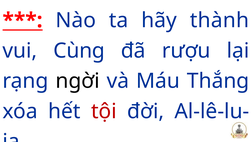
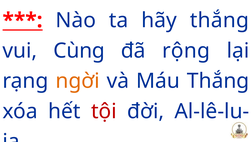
hãy thành: thành -> thắng
rượu: rượu -> rộng
ngời colour: black -> orange
